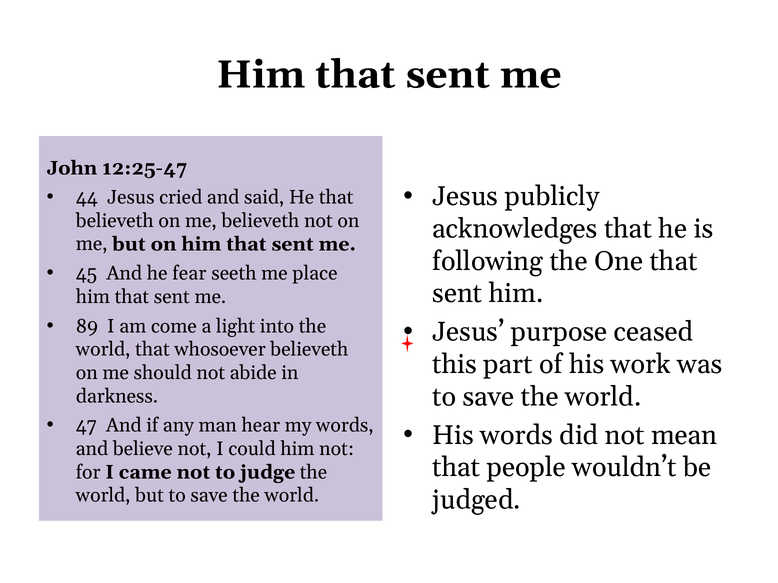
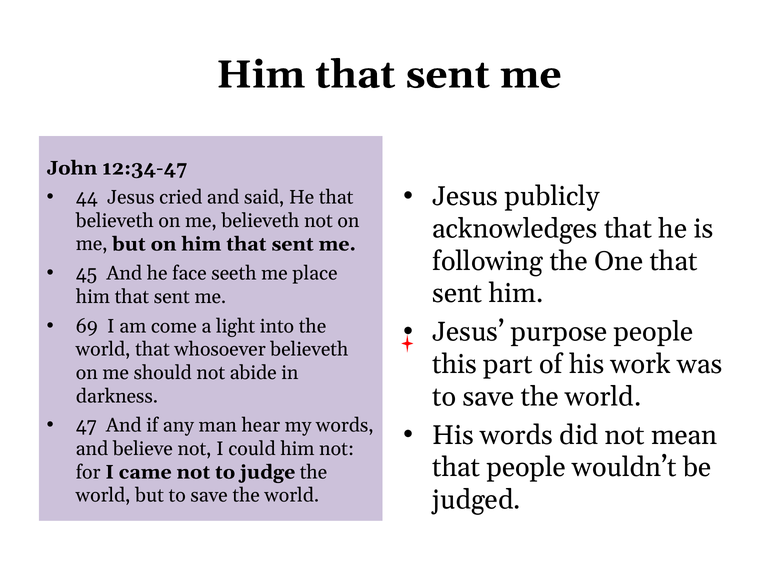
12:25-47: 12:25-47 -> 12:34-47
fear: fear -> face
89: 89 -> 69
purpose ceased: ceased -> people
